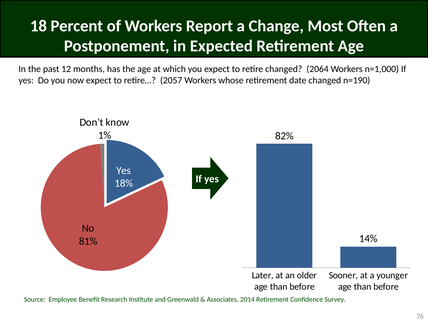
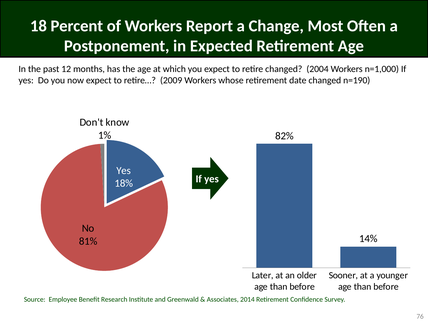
2064: 2064 -> 2004
2057: 2057 -> 2009
